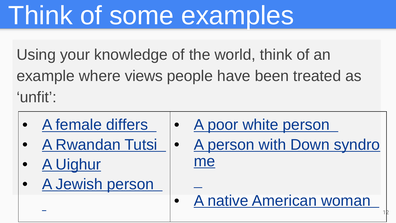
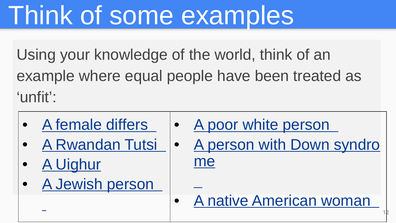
views: views -> equal
